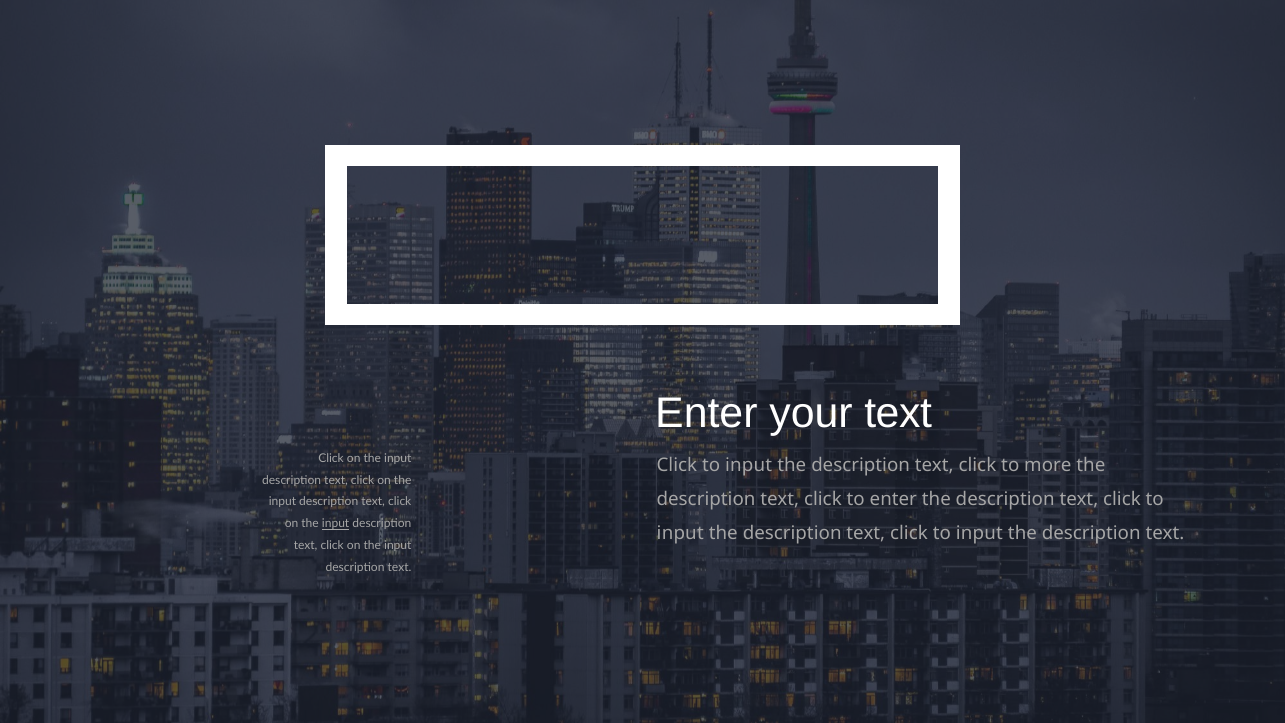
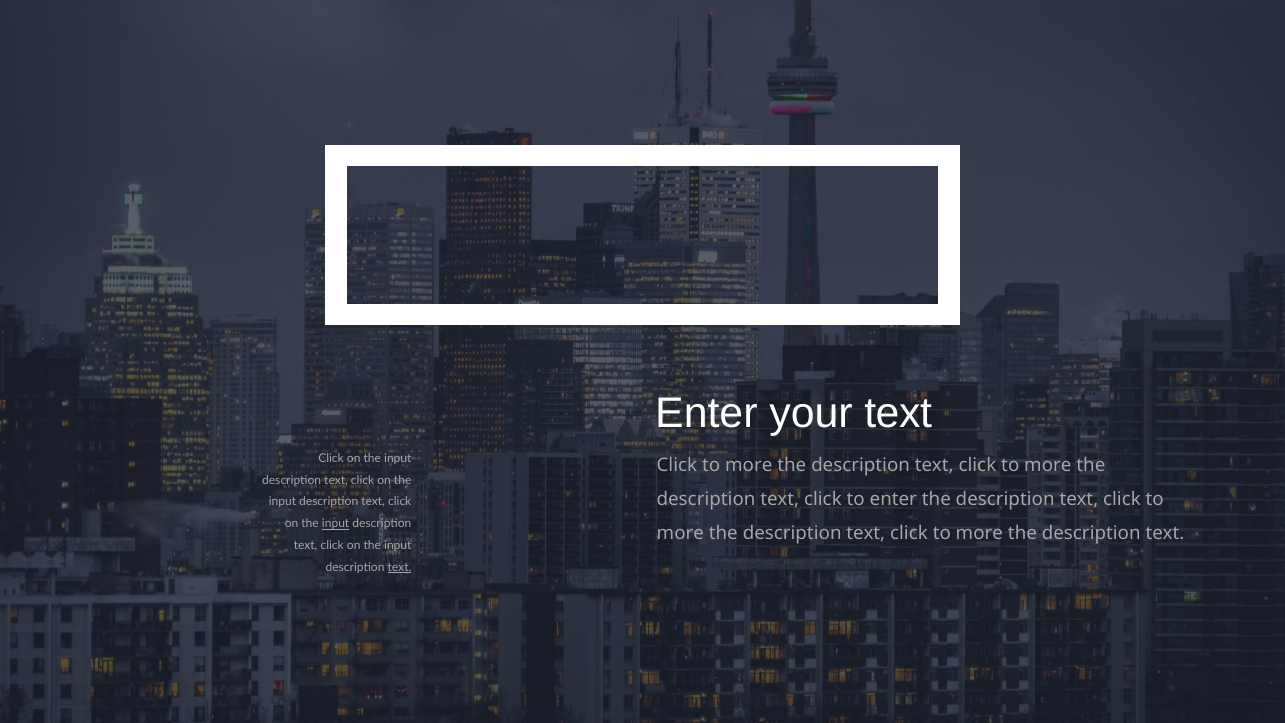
input at (749, 465): input -> more
input at (680, 533): input -> more
input at (979, 533): input -> more
text at (400, 567) underline: none -> present
